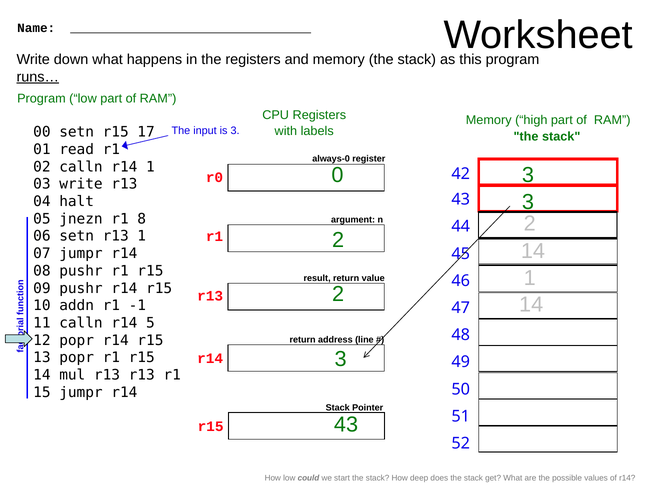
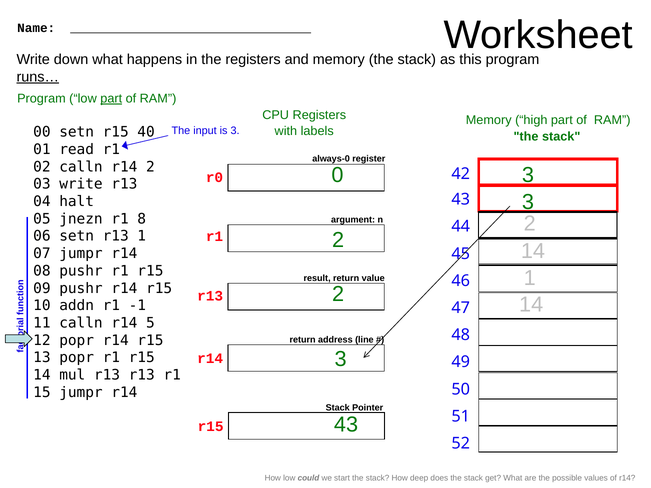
part at (111, 98) underline: none -> present
17: 17 -> 40
r14 1: 1 -> 2
